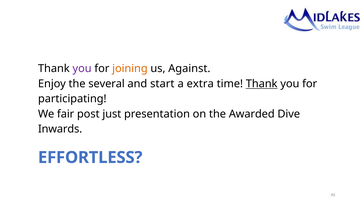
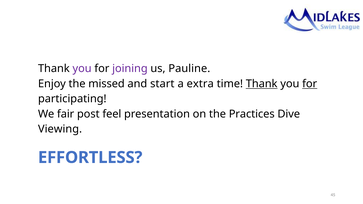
joining colour: orange -> purple
Against: Against -> Pauline
several: several -> missed
for at (310, 84) underline: none -> present
just: just -> feel
Awarded: Awarded -> Practices
Inwards: Inwards -> Viewing
